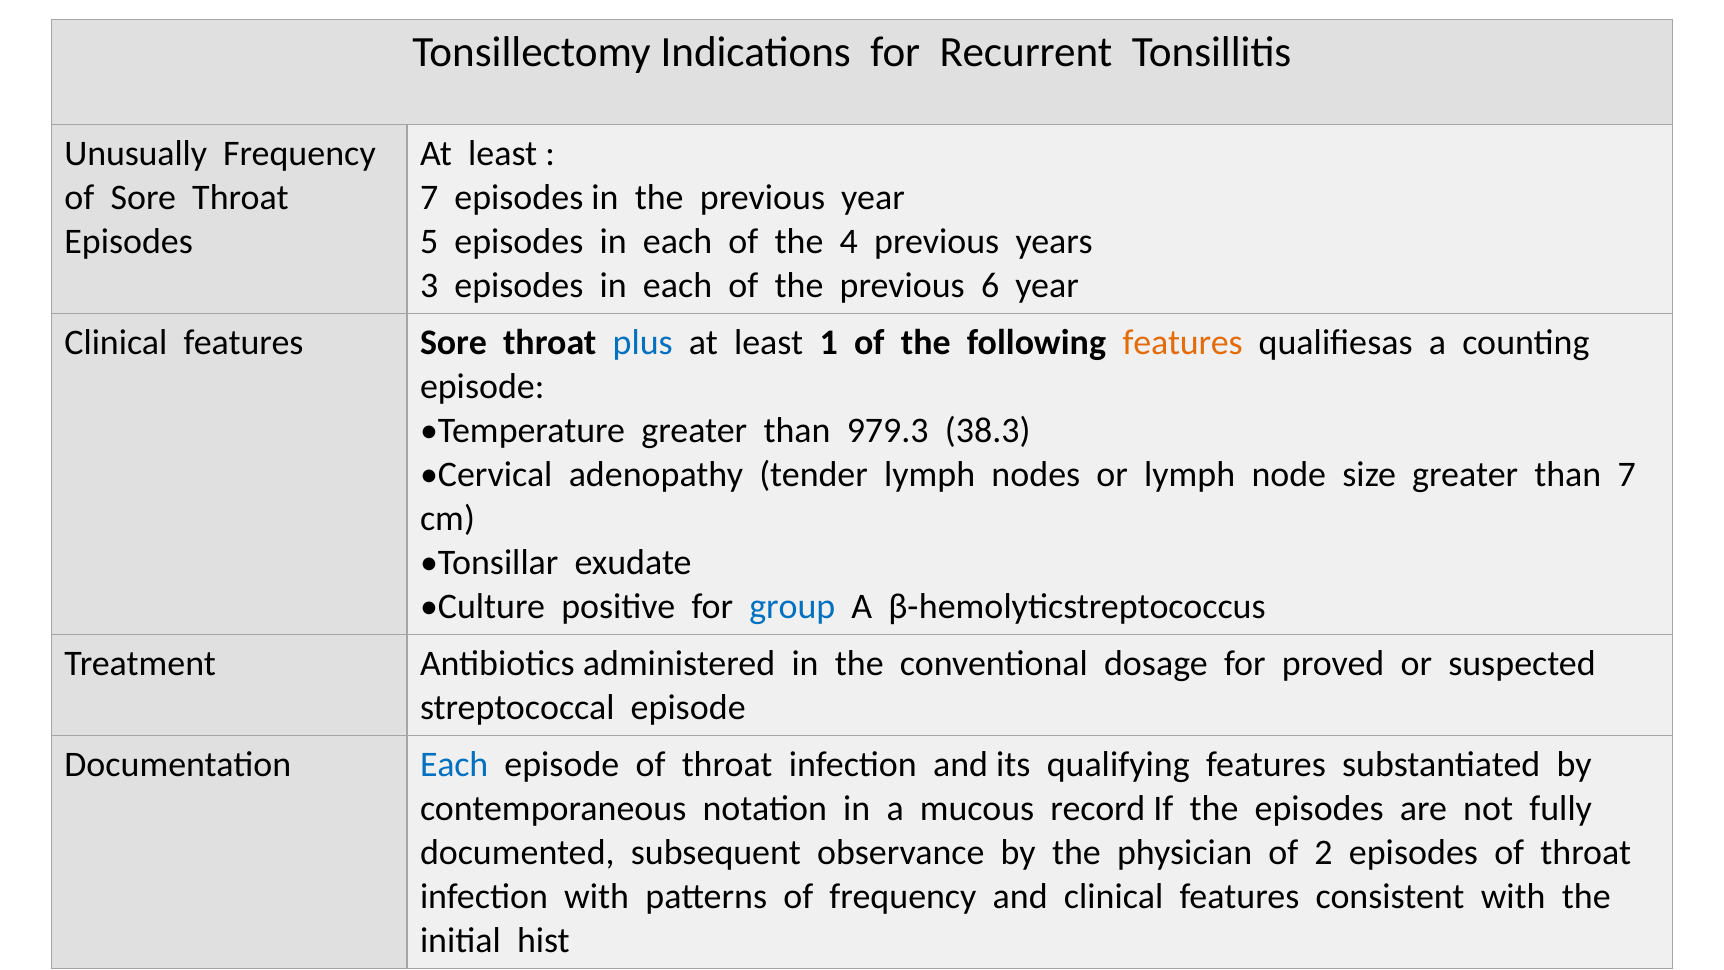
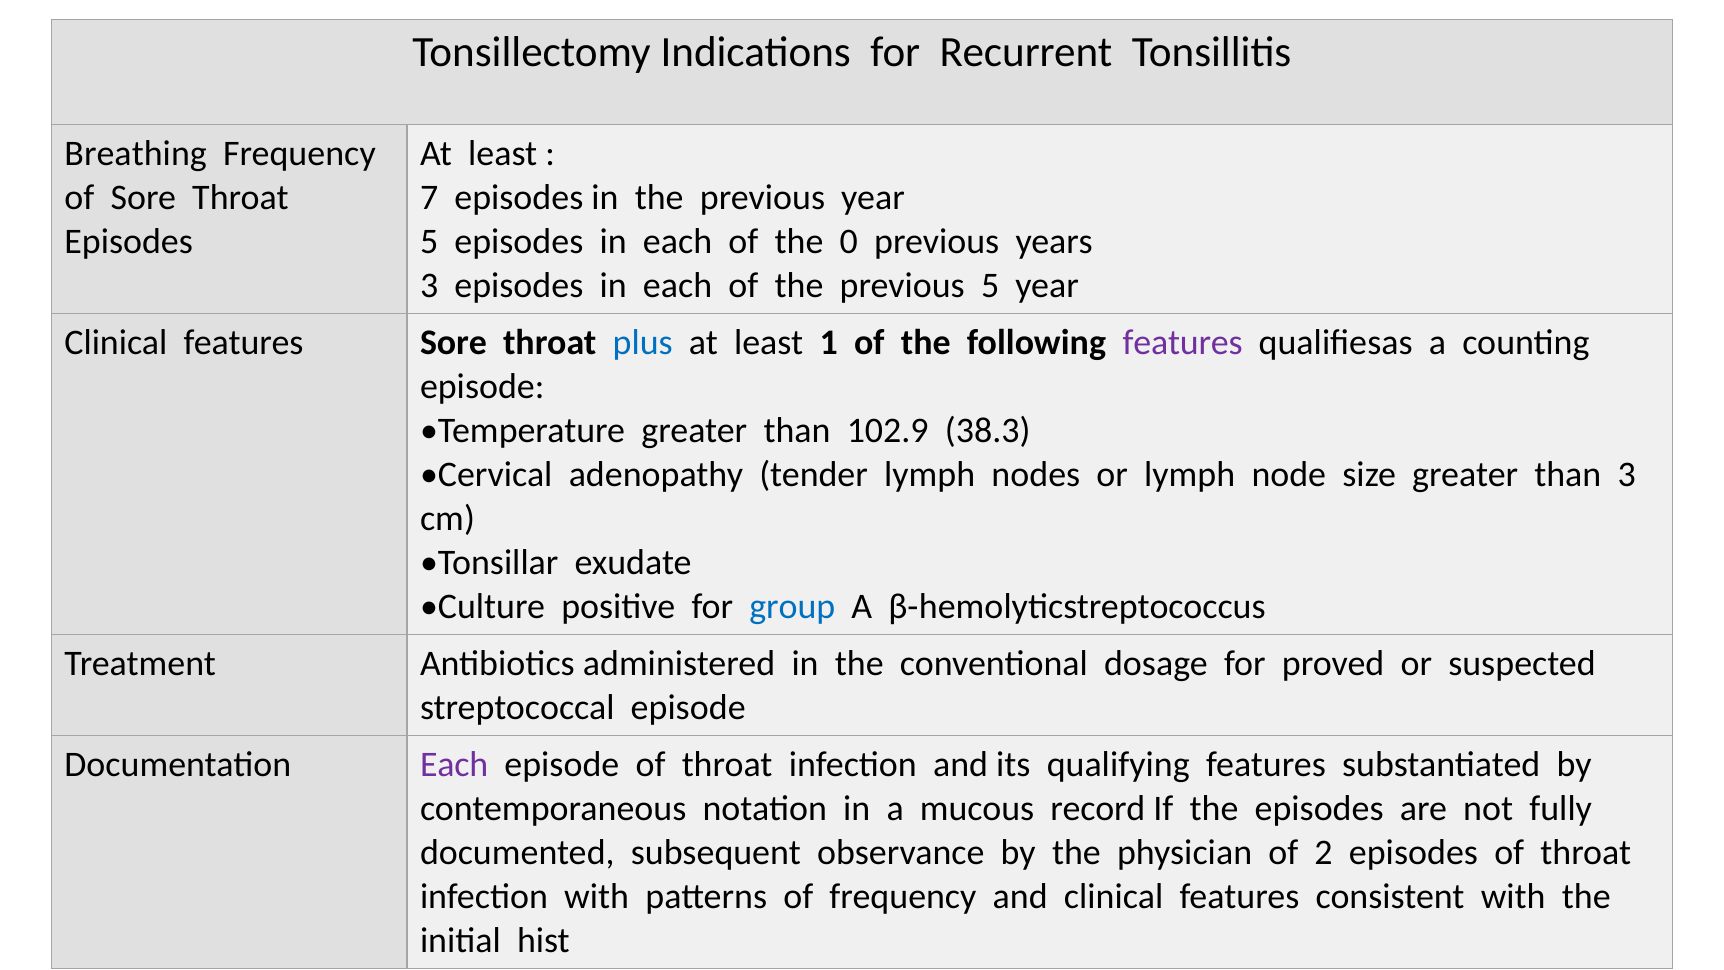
Unusually: Unusually -> Breathing
4: 4 -> 0
previous 6: 6 -> 5
features at (1183, 342) colour: orange -> purple
979.3: 979.3 -> 102.9
than 7: 7 -> 3
Each at (454, 764) colour: blue -> purple
